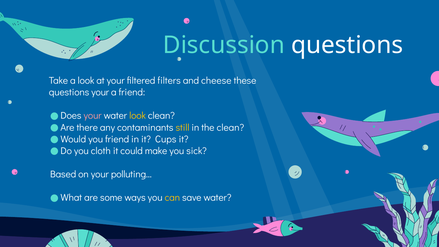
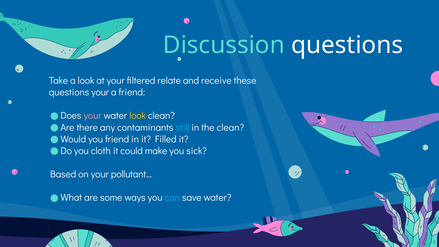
filters: filters -> relate
cheese: cheese -> receive
still colour: yellow -> light blue
Cups: Cups -> Filled
polluting…: polluting… -> pollutant…
can colour: yellow -> light blue
